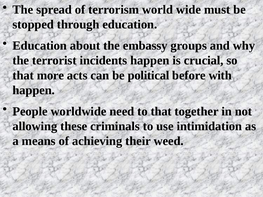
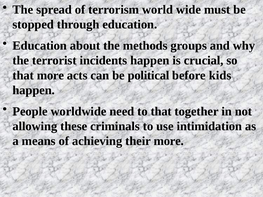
embassy: embassy -> methods
with: with -> kids
their weed: weed -> more
